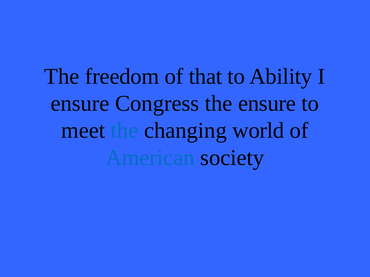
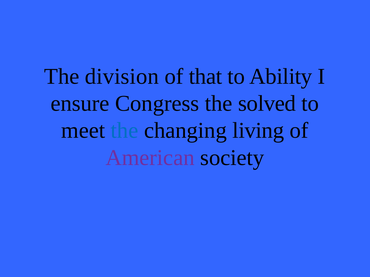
freedom: freedom -> division
the ensure: ensure -> solved
world: world -> living
American colour: blue -> purple
